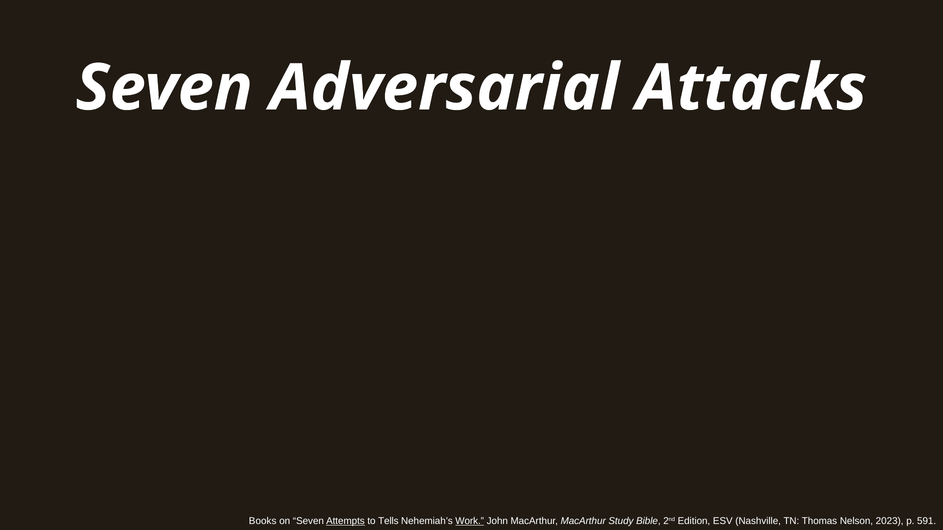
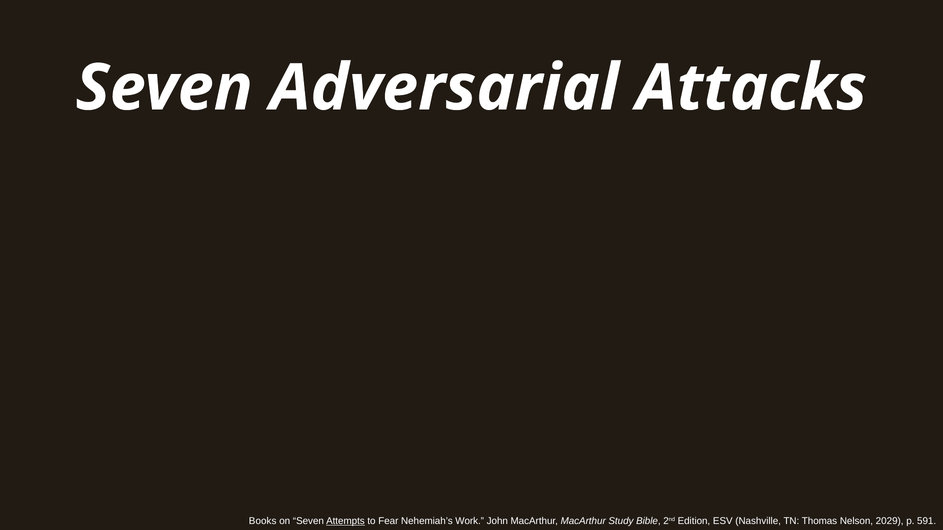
Tells: Tells -> Fear
Work underline: present -> none
2023: 2023 -> 2029
